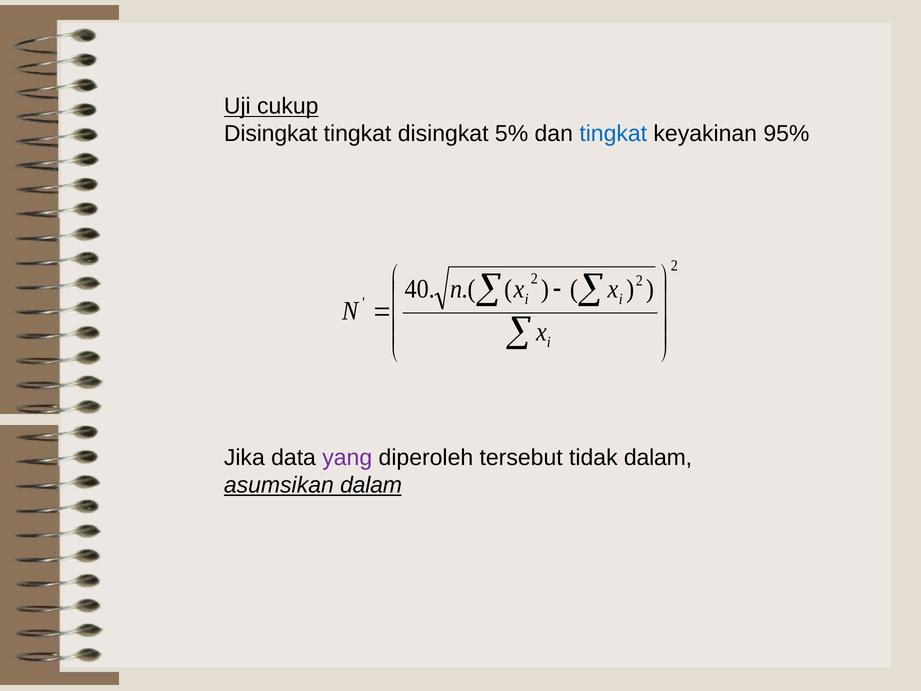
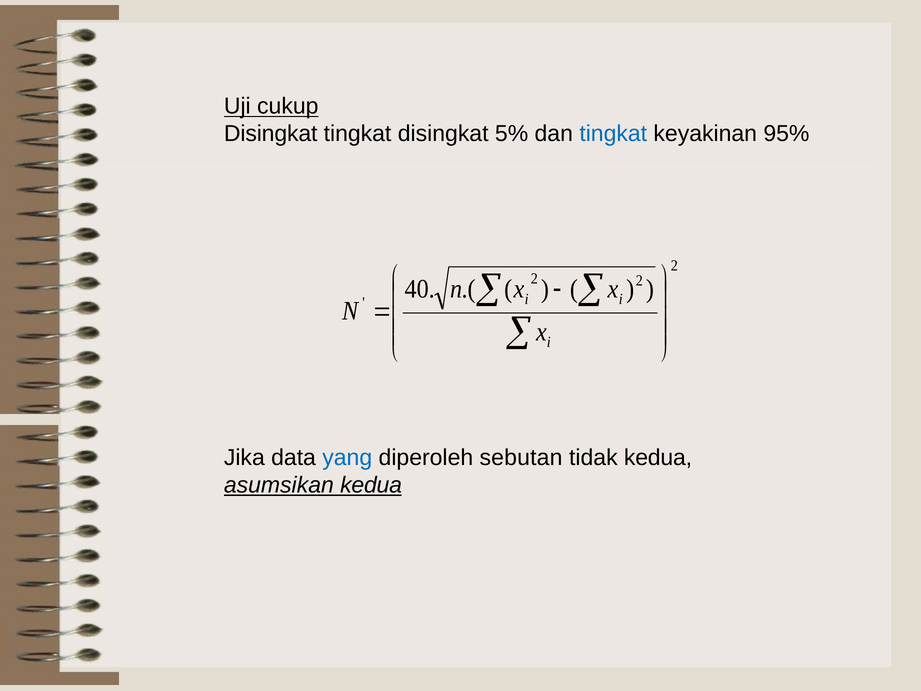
yang colour: purple -> blue
tersebut: tersebut -> sebutan
tidak dalam: dalam -> kedua
asumsikan dalam: dalam -> kedua
